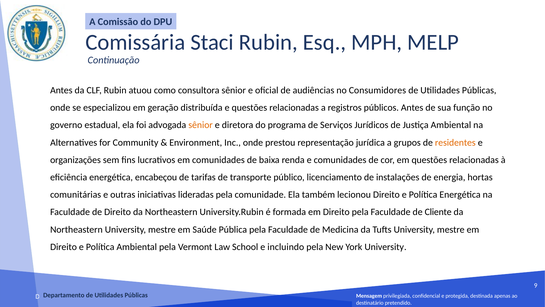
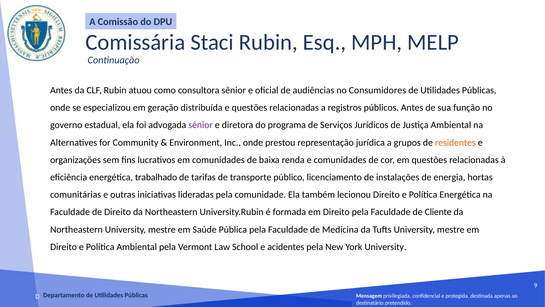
sênior at (201, 125) colour: orange -> purple
encabeçou: encabeçou -> trabalhado
incluindo: incluindo -> acidentes
